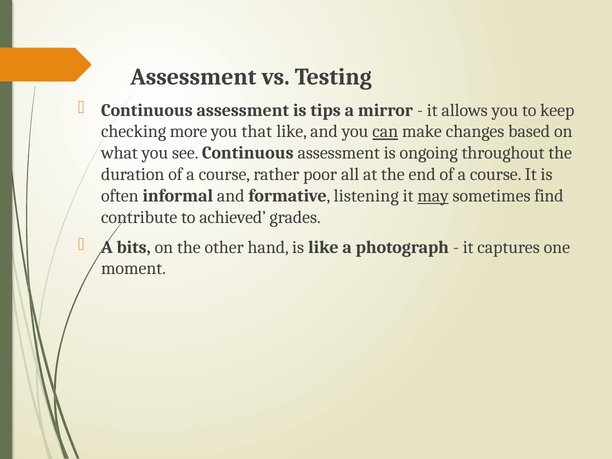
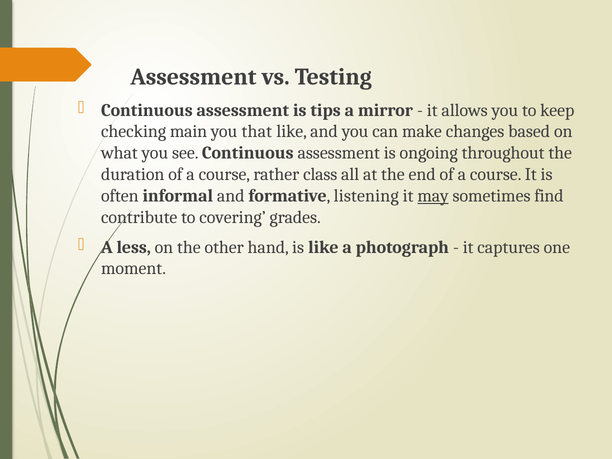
more: more -> main
can underline: present -> none
poor: poor -> class
achieved: achieved -> covering
bits: bits -> less
